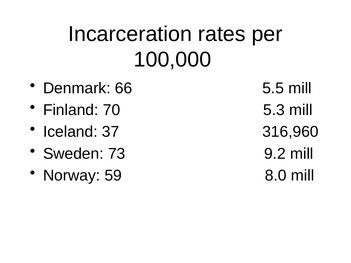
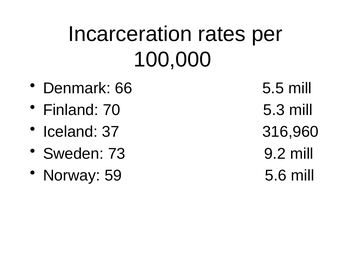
8.0: 8.0 -> 5.6
